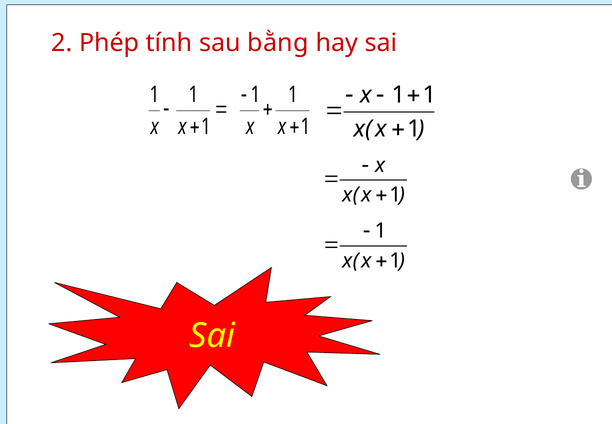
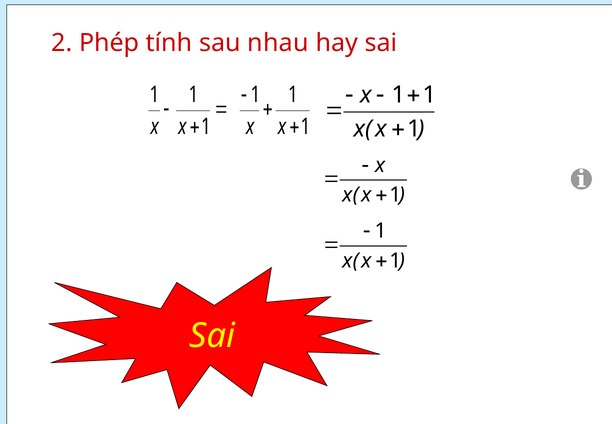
bằng: bằng -> nhau
